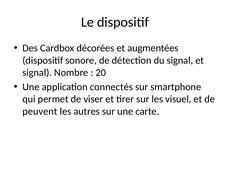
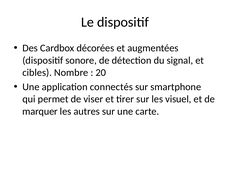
signal at (37, 73): signal -> cibles
peuvent: peuvent -> marquer
